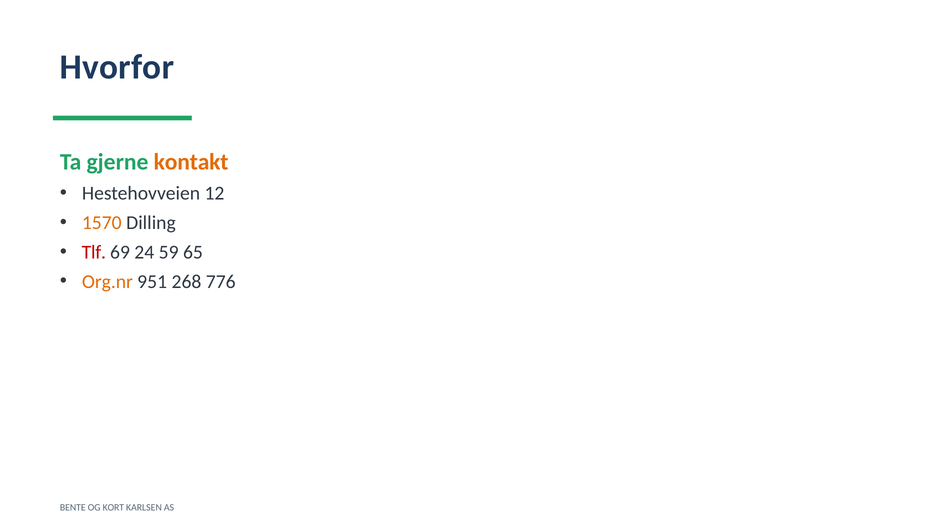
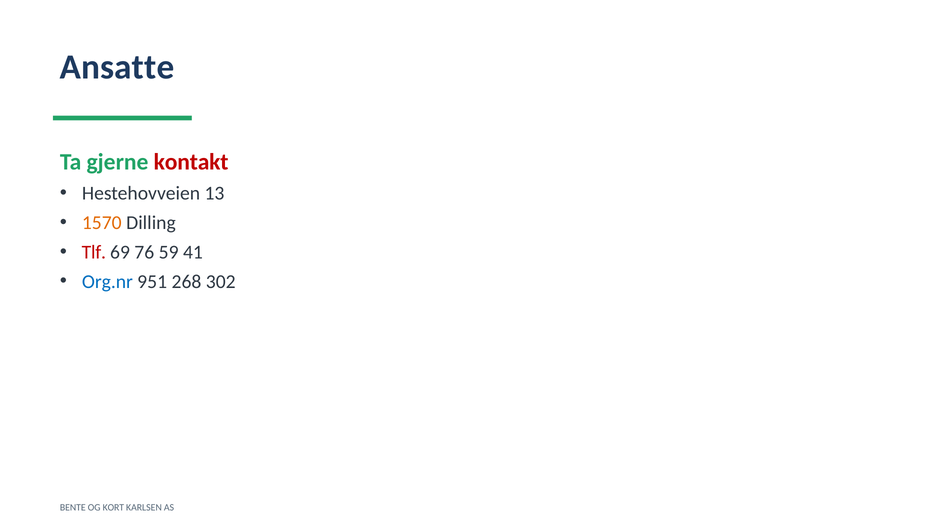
Hvorfor: Hvorfor -> Ansatte
kontakt colour: orange -> red
12: 12 -> 13
24: 24 -> 76
65: 65 -> 41
Org.nr colour: orange -> blue
776: 776 -> 302
